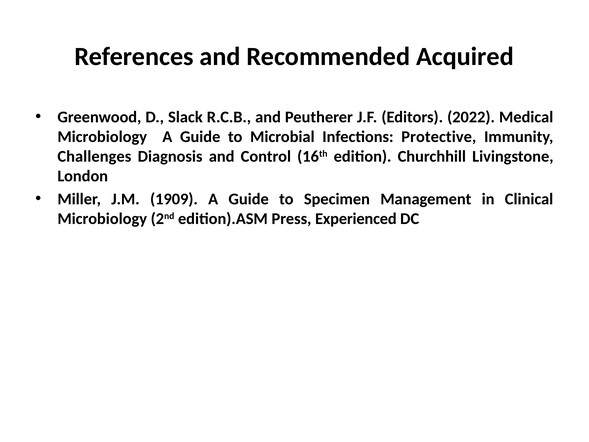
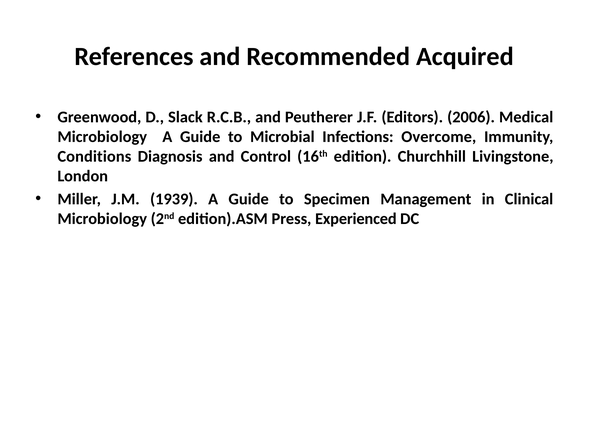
2022: 2022 -> 2006
Protective: Protective -> Overcome
Challenges: Challenges -> Conditions
1909: 1909 -> 1939
